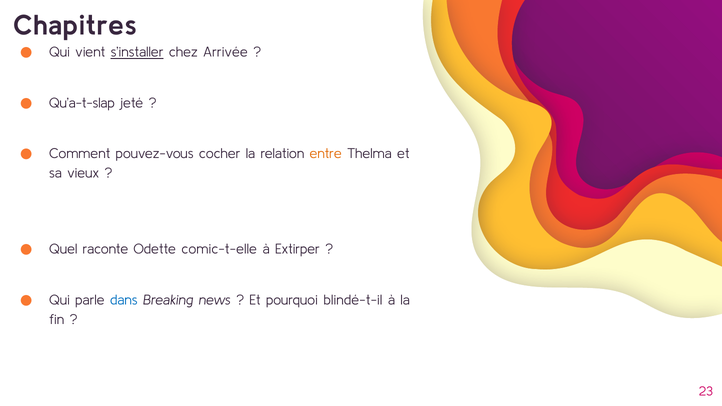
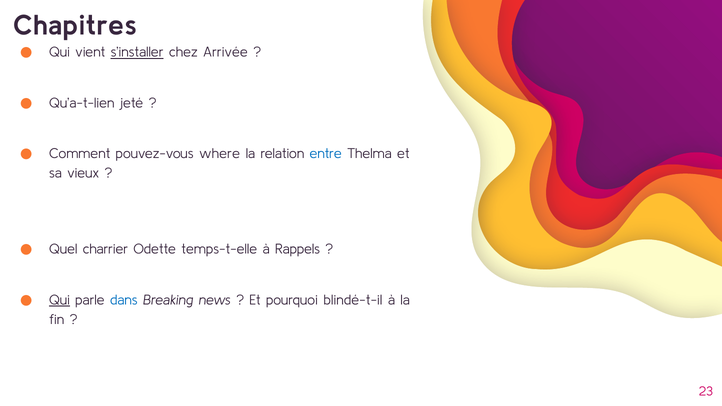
Qu’a-t-slap: Qu’a-t-slap -> Qu’a-t-lien
cocher: cocher -> where
entre colour: orange -> blue
raconte: raconte -> charrier
comic-t-elle: comic-t-elle -> temps-t-elle
Extirper: Extirper -> Rappels
Qui at (60, 300) underline: none -> present
